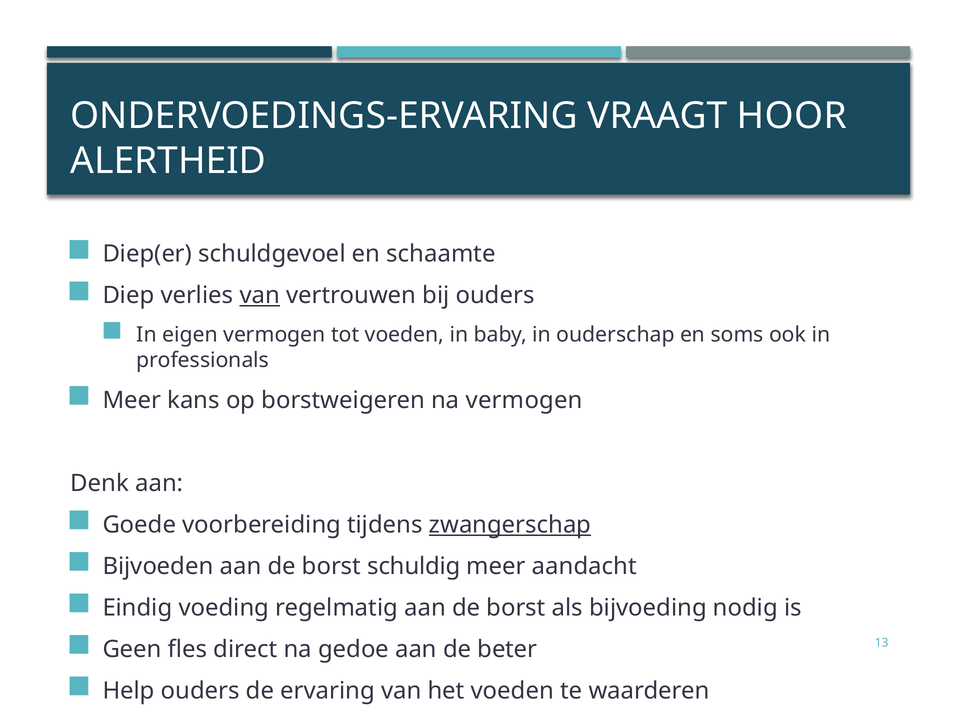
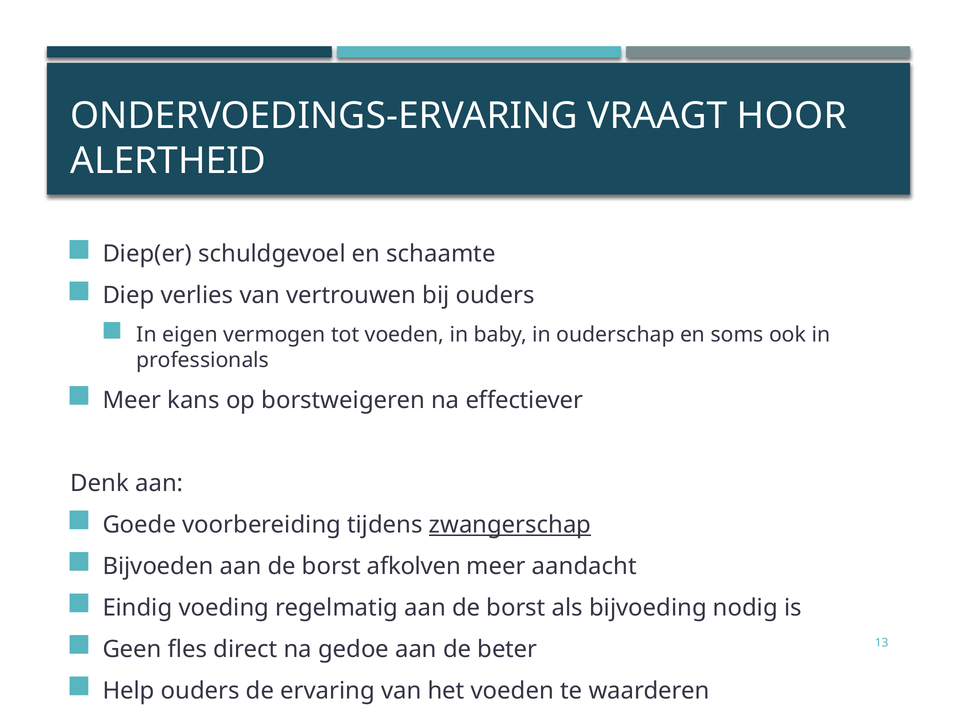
van at (260, 296) underline: present -> none
na vermogen: vermogen -> effectiever
schuldig: schuldig -> afkolven
